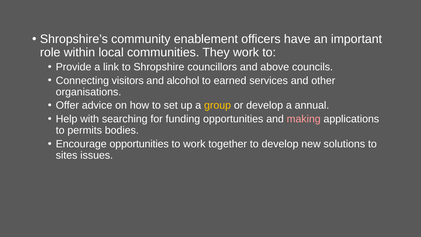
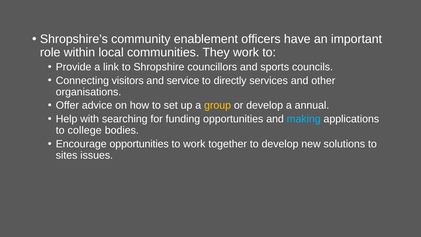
above: above -> sports
alcohol: alcohol -> service
earned: earned -> directly
making colour: pink -> light blue
permits: permits -> college
